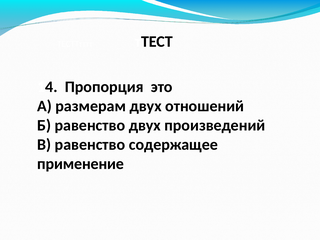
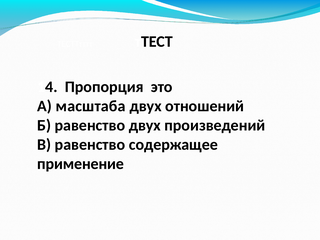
размерам: размерам -> масштаба
